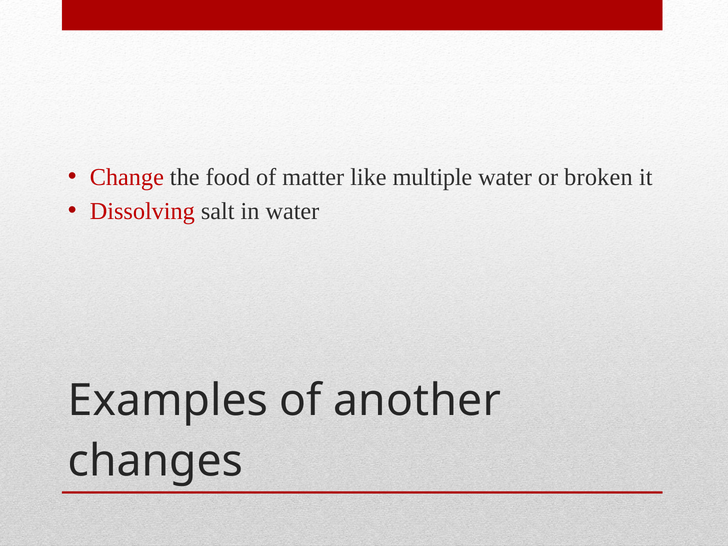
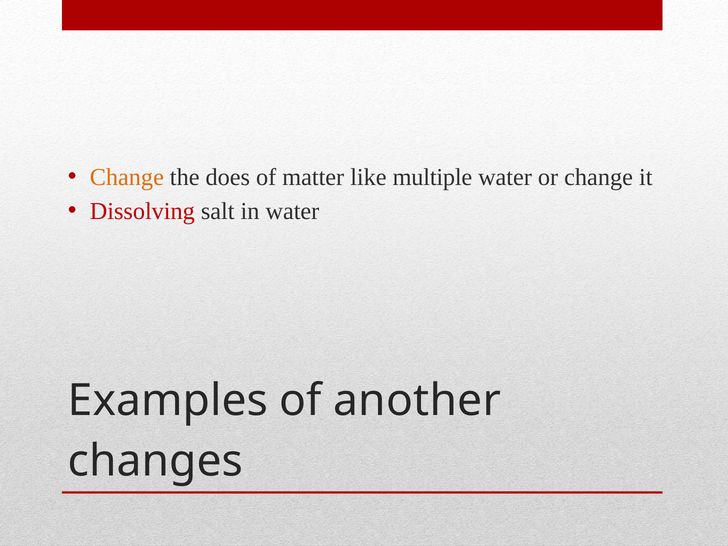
Change at (127, 177) colour: red -> orange
food: food -> does
or broken: broken -> change
